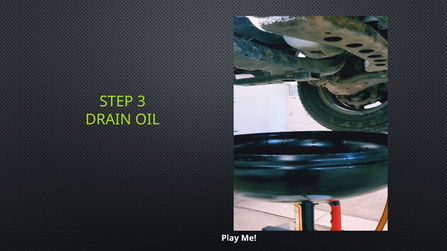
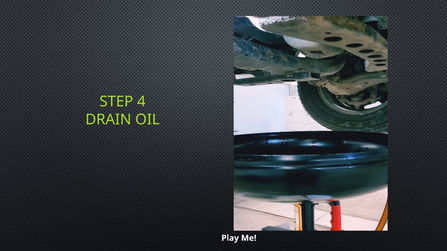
3: 3 -> 4
